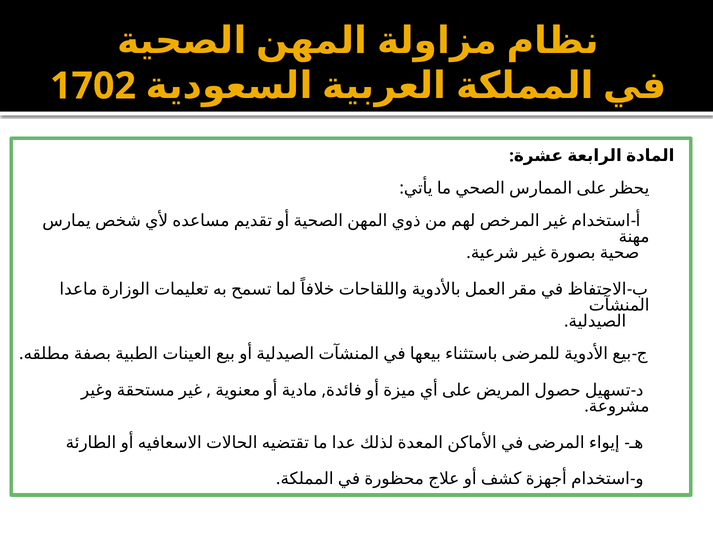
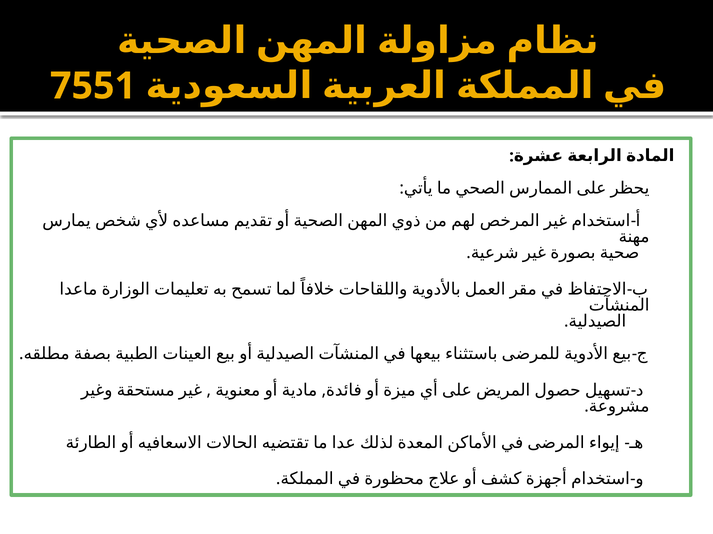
1702: 1702 -> 7551
